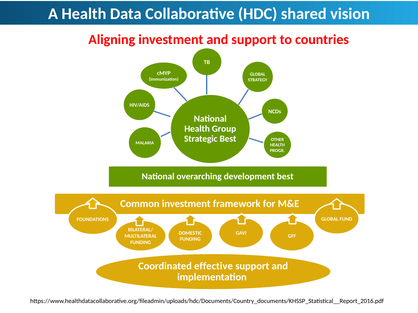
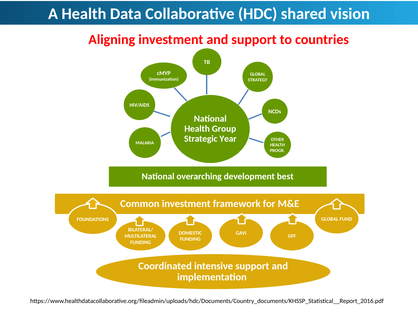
Strategic Best: Best -> Year
effective: effective -> intensive
